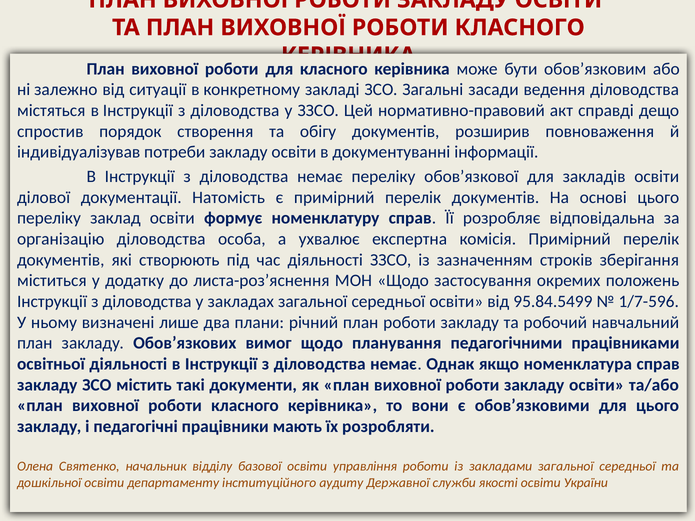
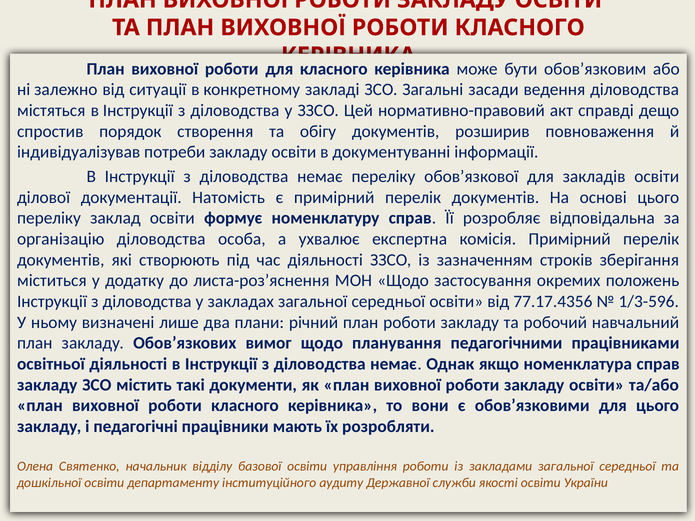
95.84.5499: 95.84.5499 -> 77.17.4356
1/7-596: 1/7-596 -> 1/3-596
